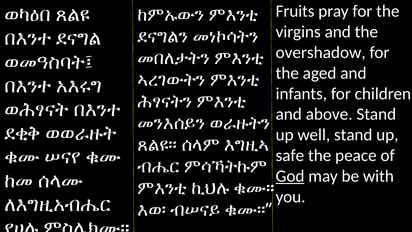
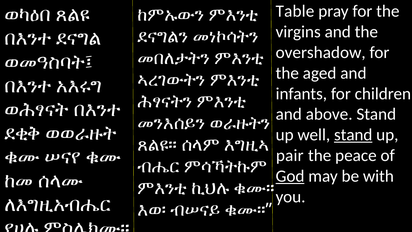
Fruits: Fruits -> Table
stand at (353, 135) underline: none -> present
safe: safe -> pair
